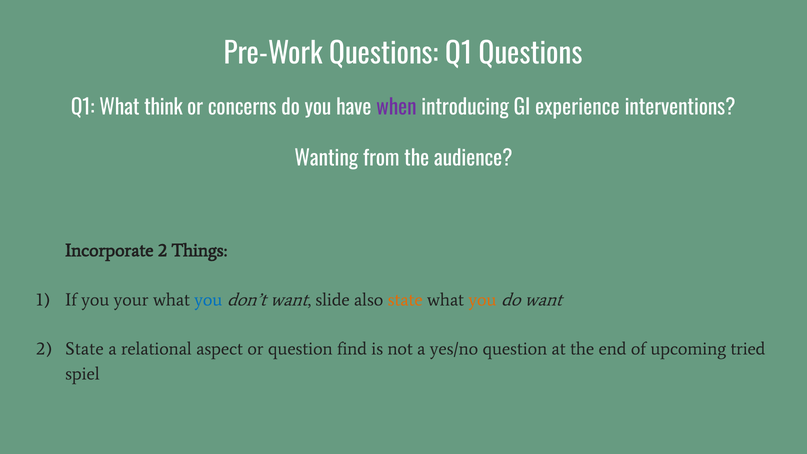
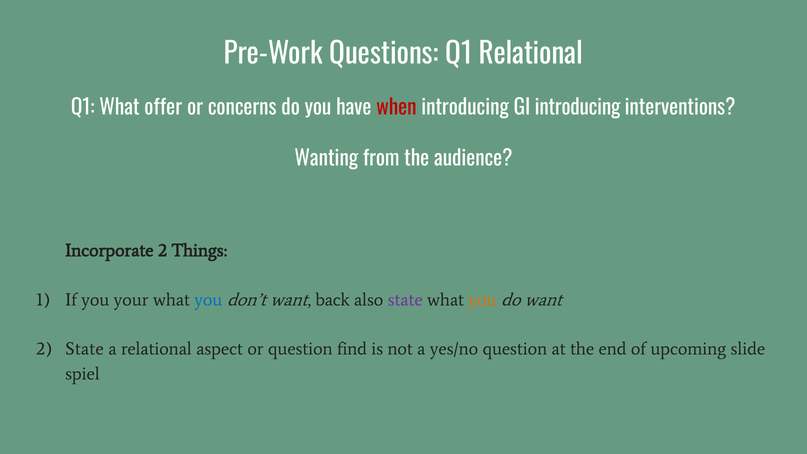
Q1 Questions: Questions -> Relational
think: think -> offer
when colour: purple -> red
GI experience: experience -> introducing
slide: slide -> back
state at (405, 300) colour: orange -> purple
tried: tried -> slide
